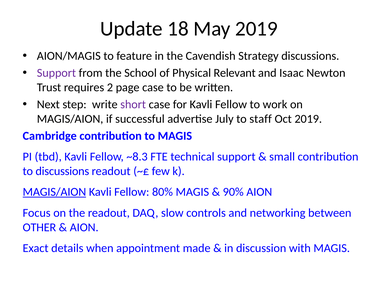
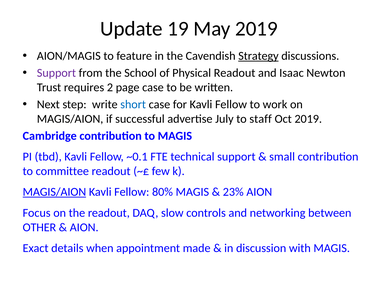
18: 18 -> 19
Strategy underline: none -> present
Physical Relevant: Relevant -> Readout
short colour: purple -> blue
~8.3: ~8.3 -> ~0.1
to discussions: discussions -> committee
90%: 90% -> 23%
